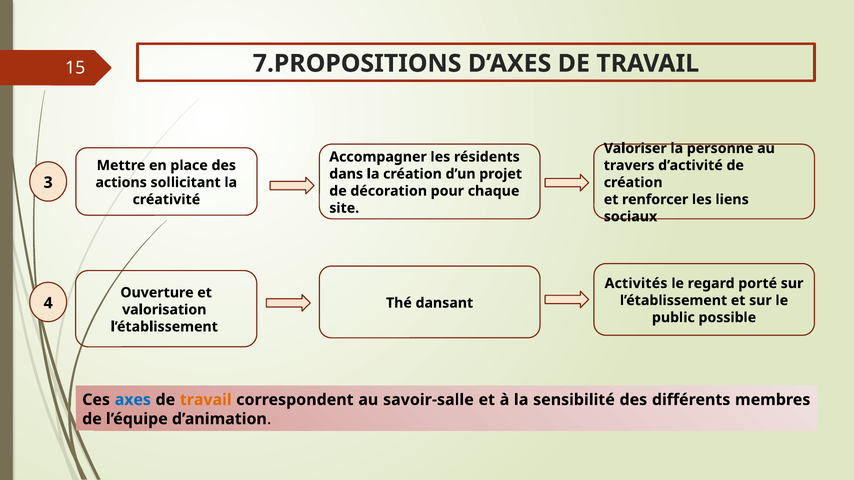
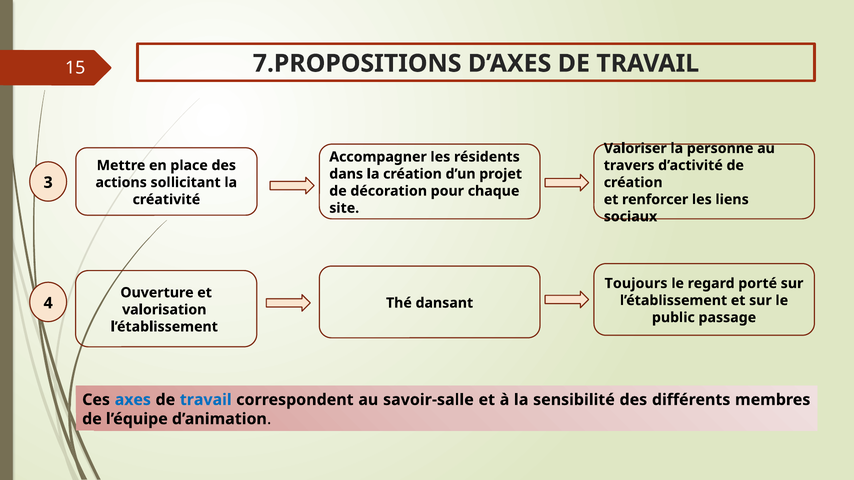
Activités: Activités -> Toujours
possible: possible -> passage
travail at (206, 400) colour: orange -> blue
